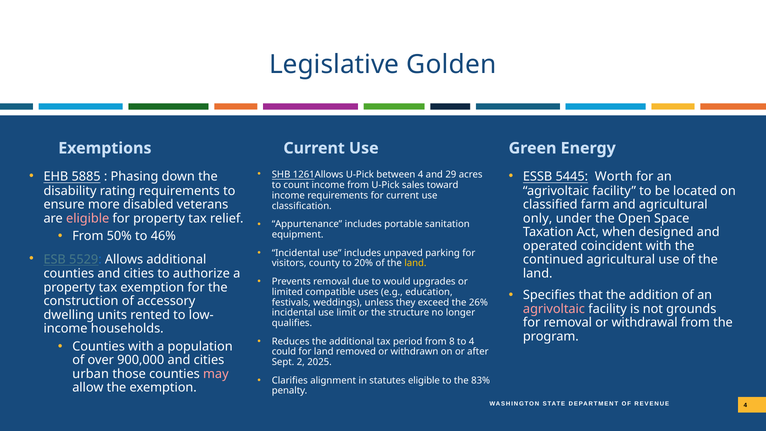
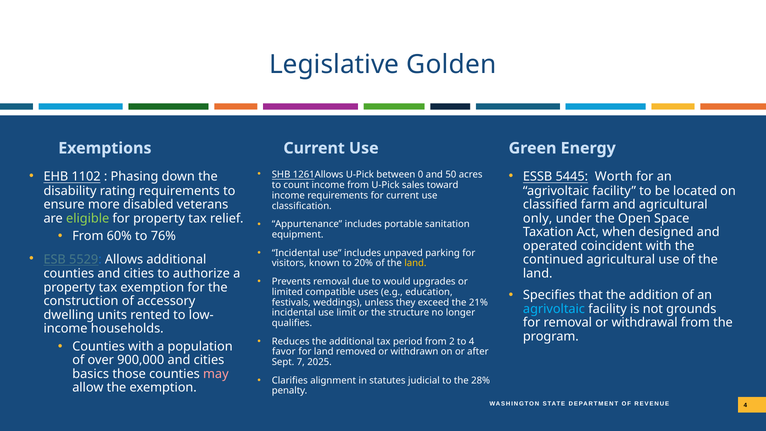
between 4: 4 -> 0
29: 29 -> 50
5885: 5885 -> 1102
eligible at (88, 218) colour: pink -> light green
50%: 50% -> 60%
46%: 46% -> 76%
county: county -> known
26%: 26% -> 21%
agrivoltaic at (554, 309) colour: pink -> light blue
8: 8 -> 2
could: could -> favor
2: 2 -> 7
urban: urban -> basics
statutes eligible: eligible -> judicial
83%: 83% -> 28%
